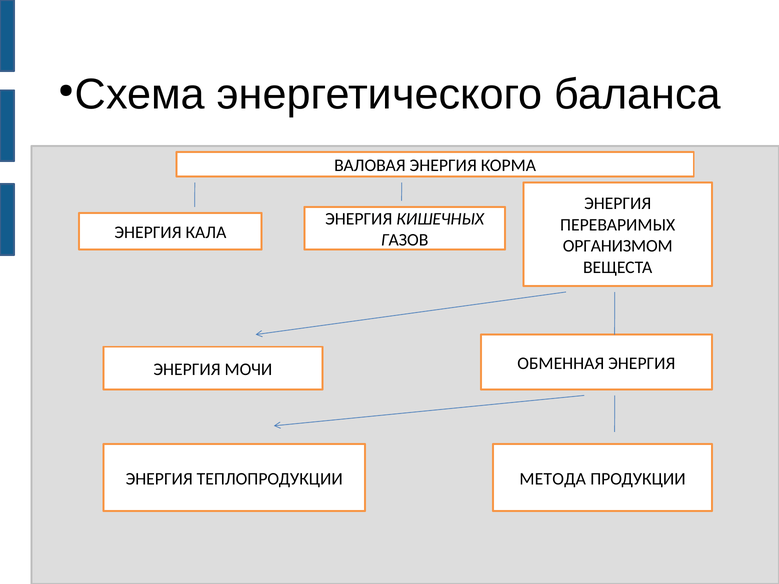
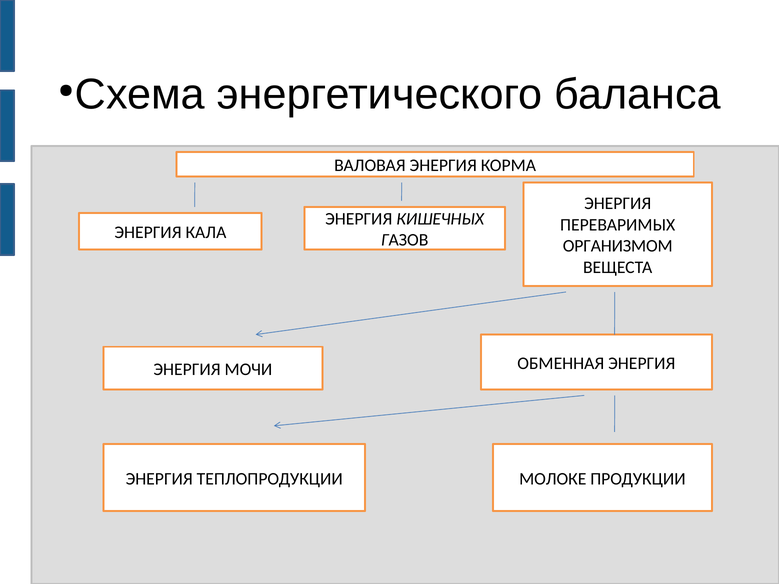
МЕТОДА: МЕТОДА -> МОЛОКЕ
